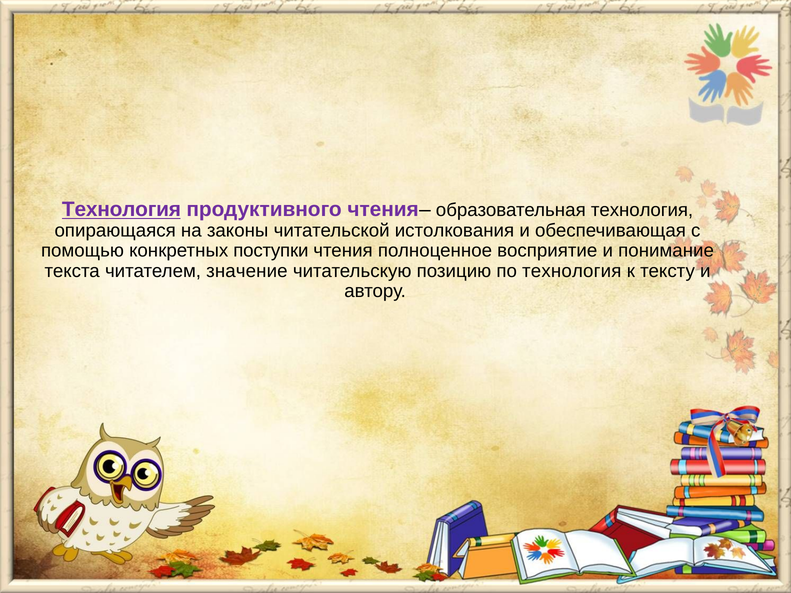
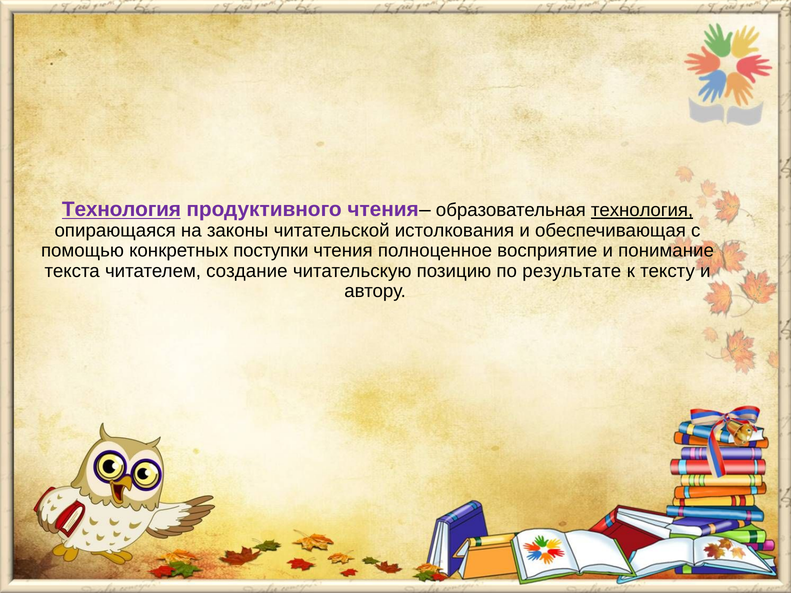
технология at (642, 210) underline: none -> present
значение: значение -> создание
по технология: технология -> результате
